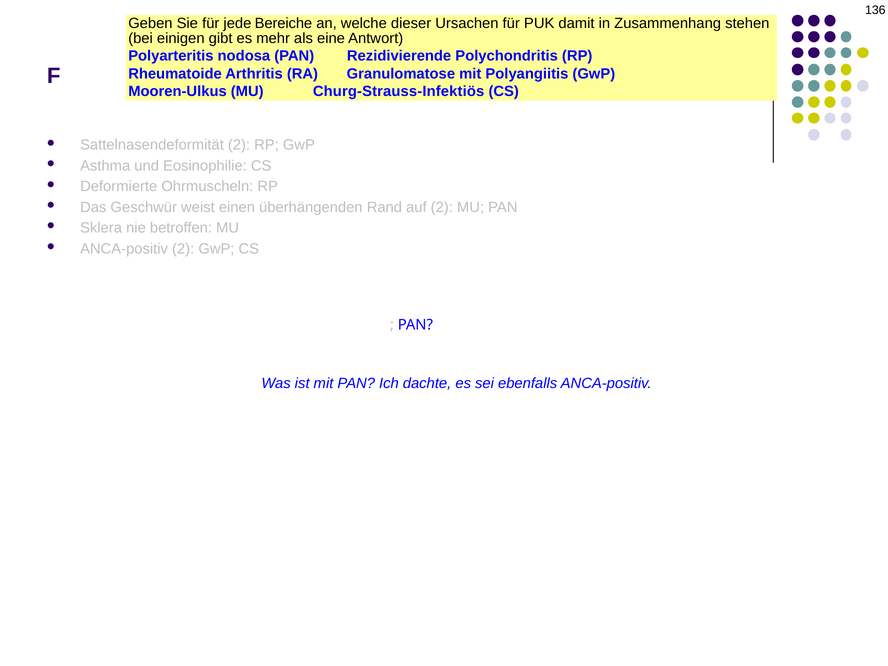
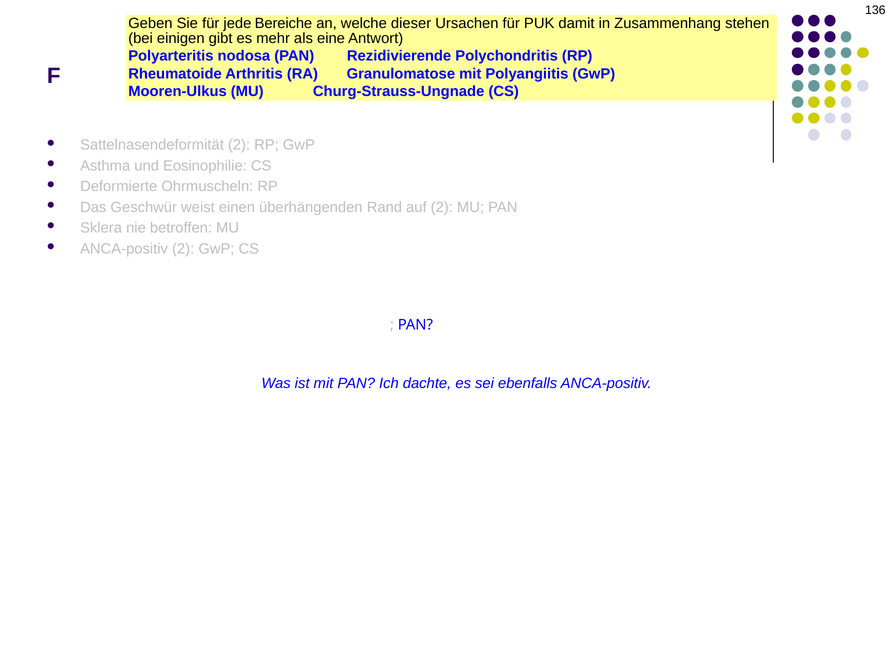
Churg-Strauss-Infektiös: Churg-Strauss-Infektiös -> Churg-Strauss-Ungnade
